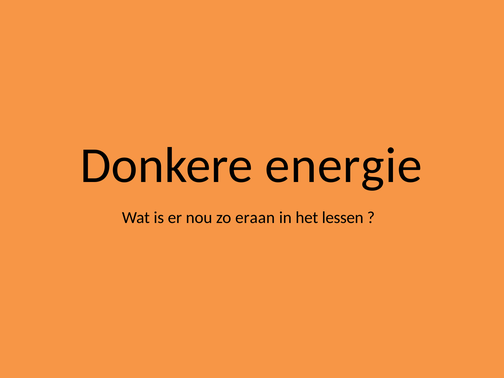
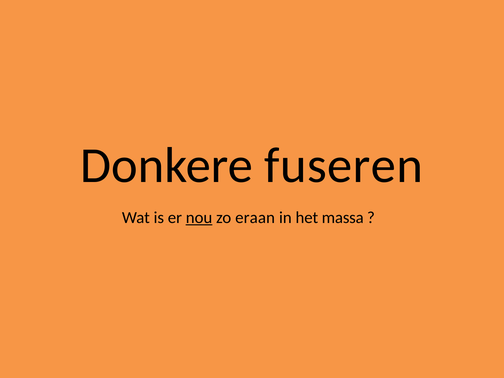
energie: energie -> fuseren
nou underline: none -> present
lessen: lessen -> massa
